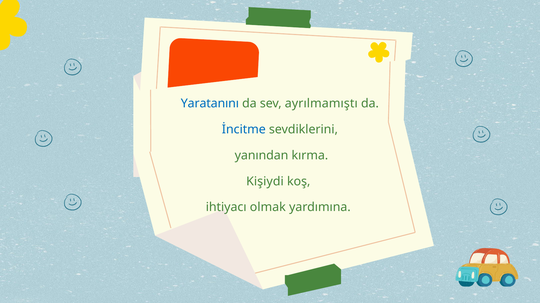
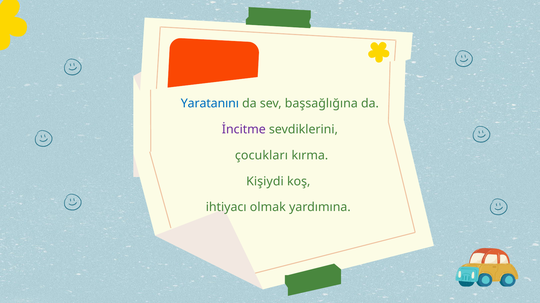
ayrılmamıştı: ayrılmamıştı -> başsağlığına
İncitme colour: blue -> purple
yanından: yanından -> çocukları
